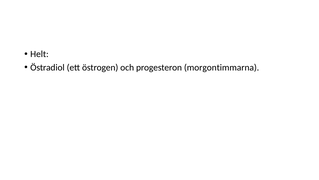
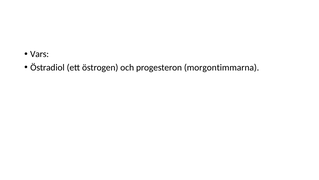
Helt: Helt -> Vars
